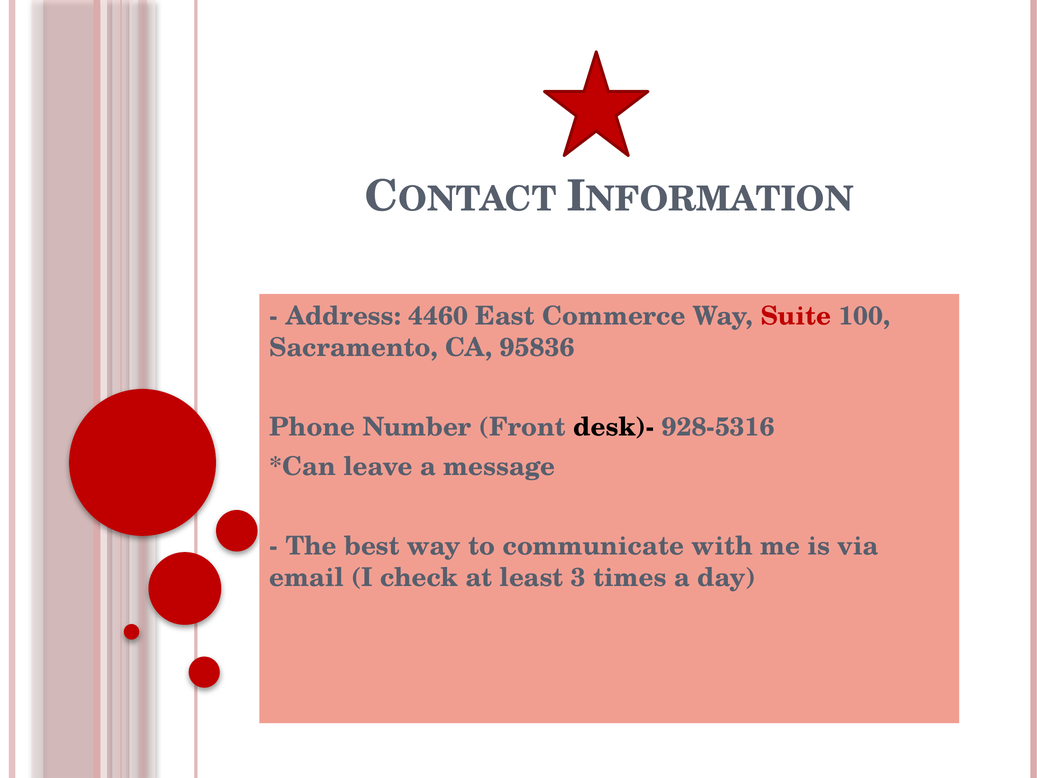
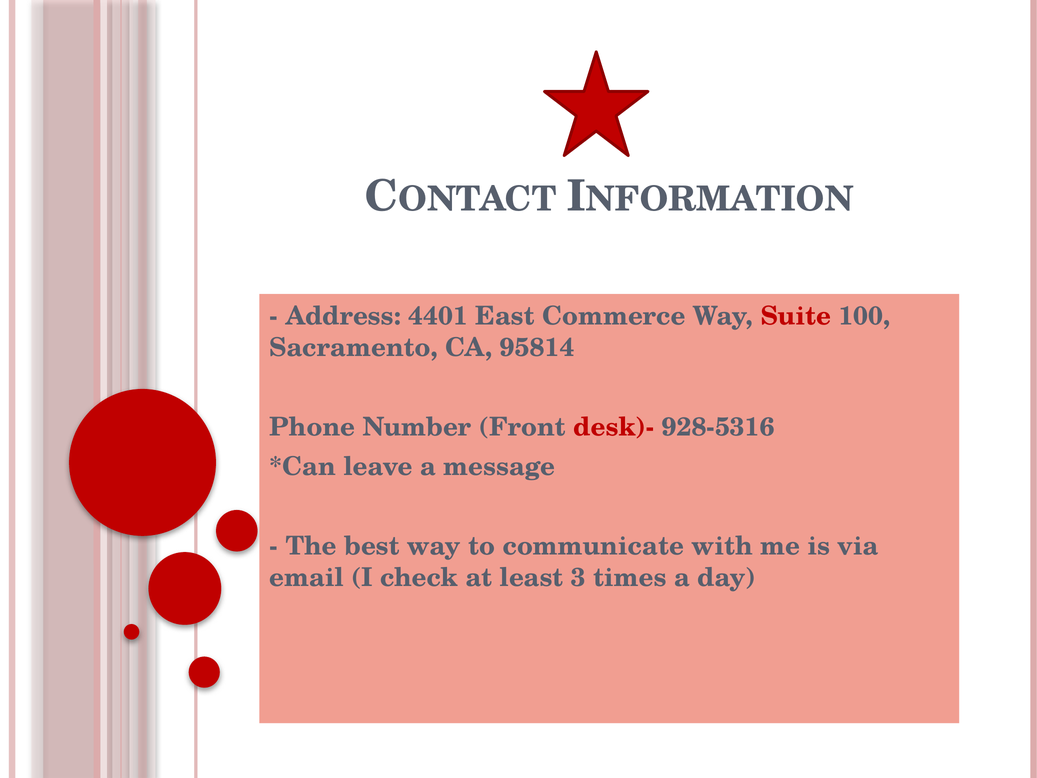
4460: 4460 -> 4401
95836: 95836 -> 95814
desk)- colour: black -> red
